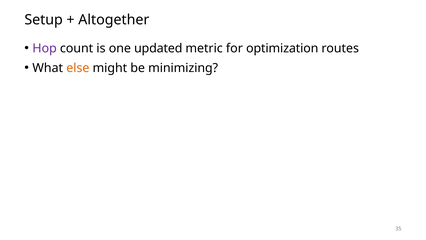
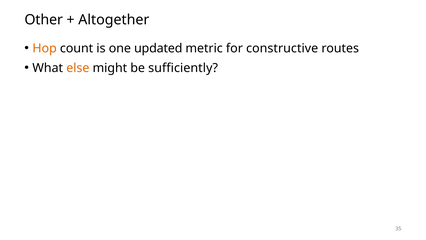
Setup: Setup -> Other
Hop colour: purple -> orange
optimization: optimization -> constructive
minimizing: minimizing -> sufficiently
